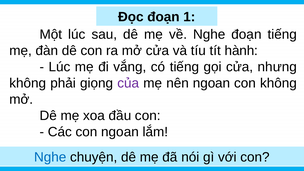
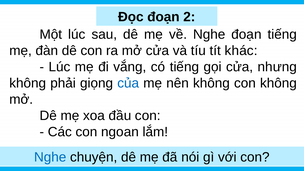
1: 1 -> 2
hành: hành -> khác
của colour: purple -> blue
nên ngoan: ngoan -> không
